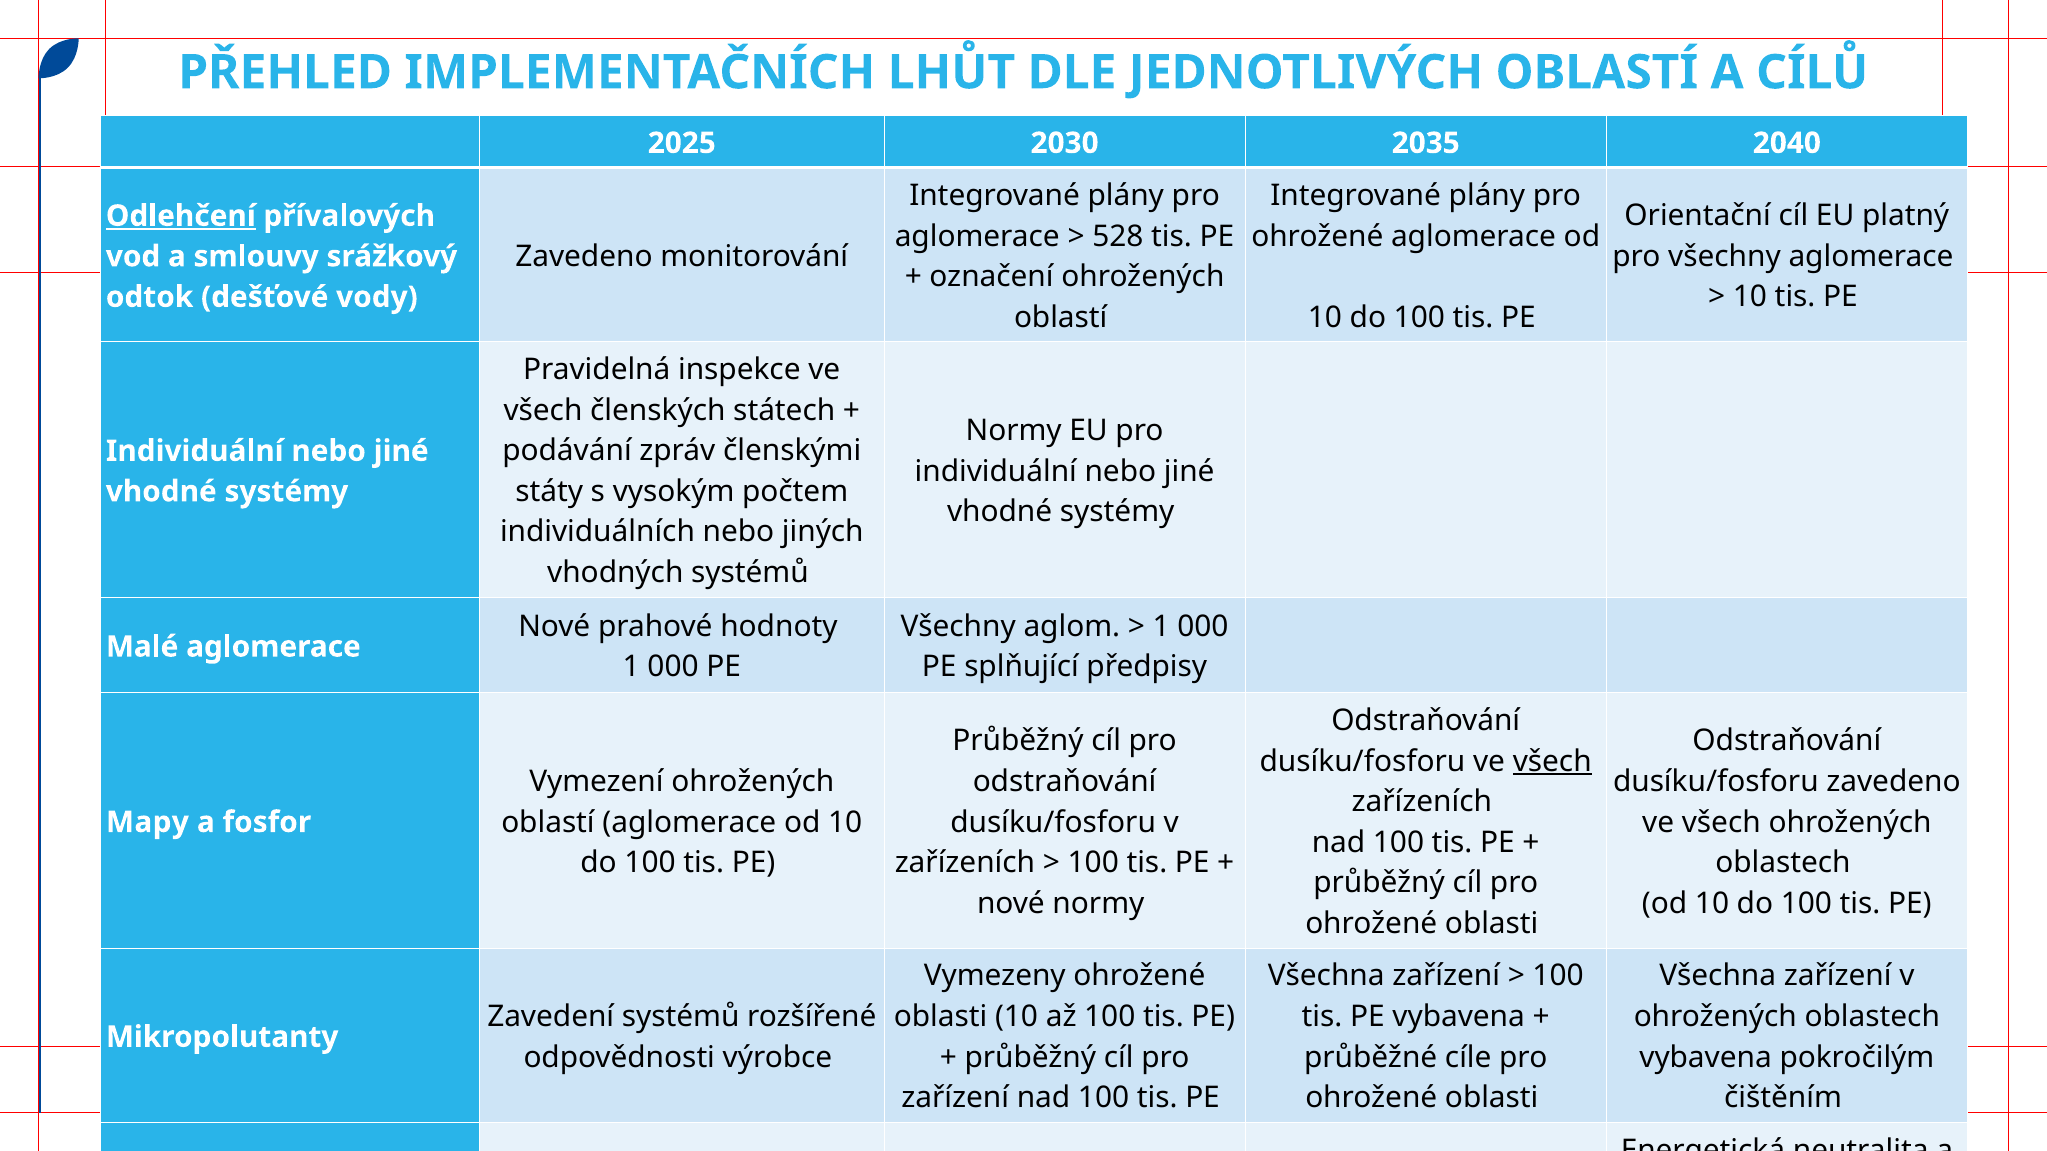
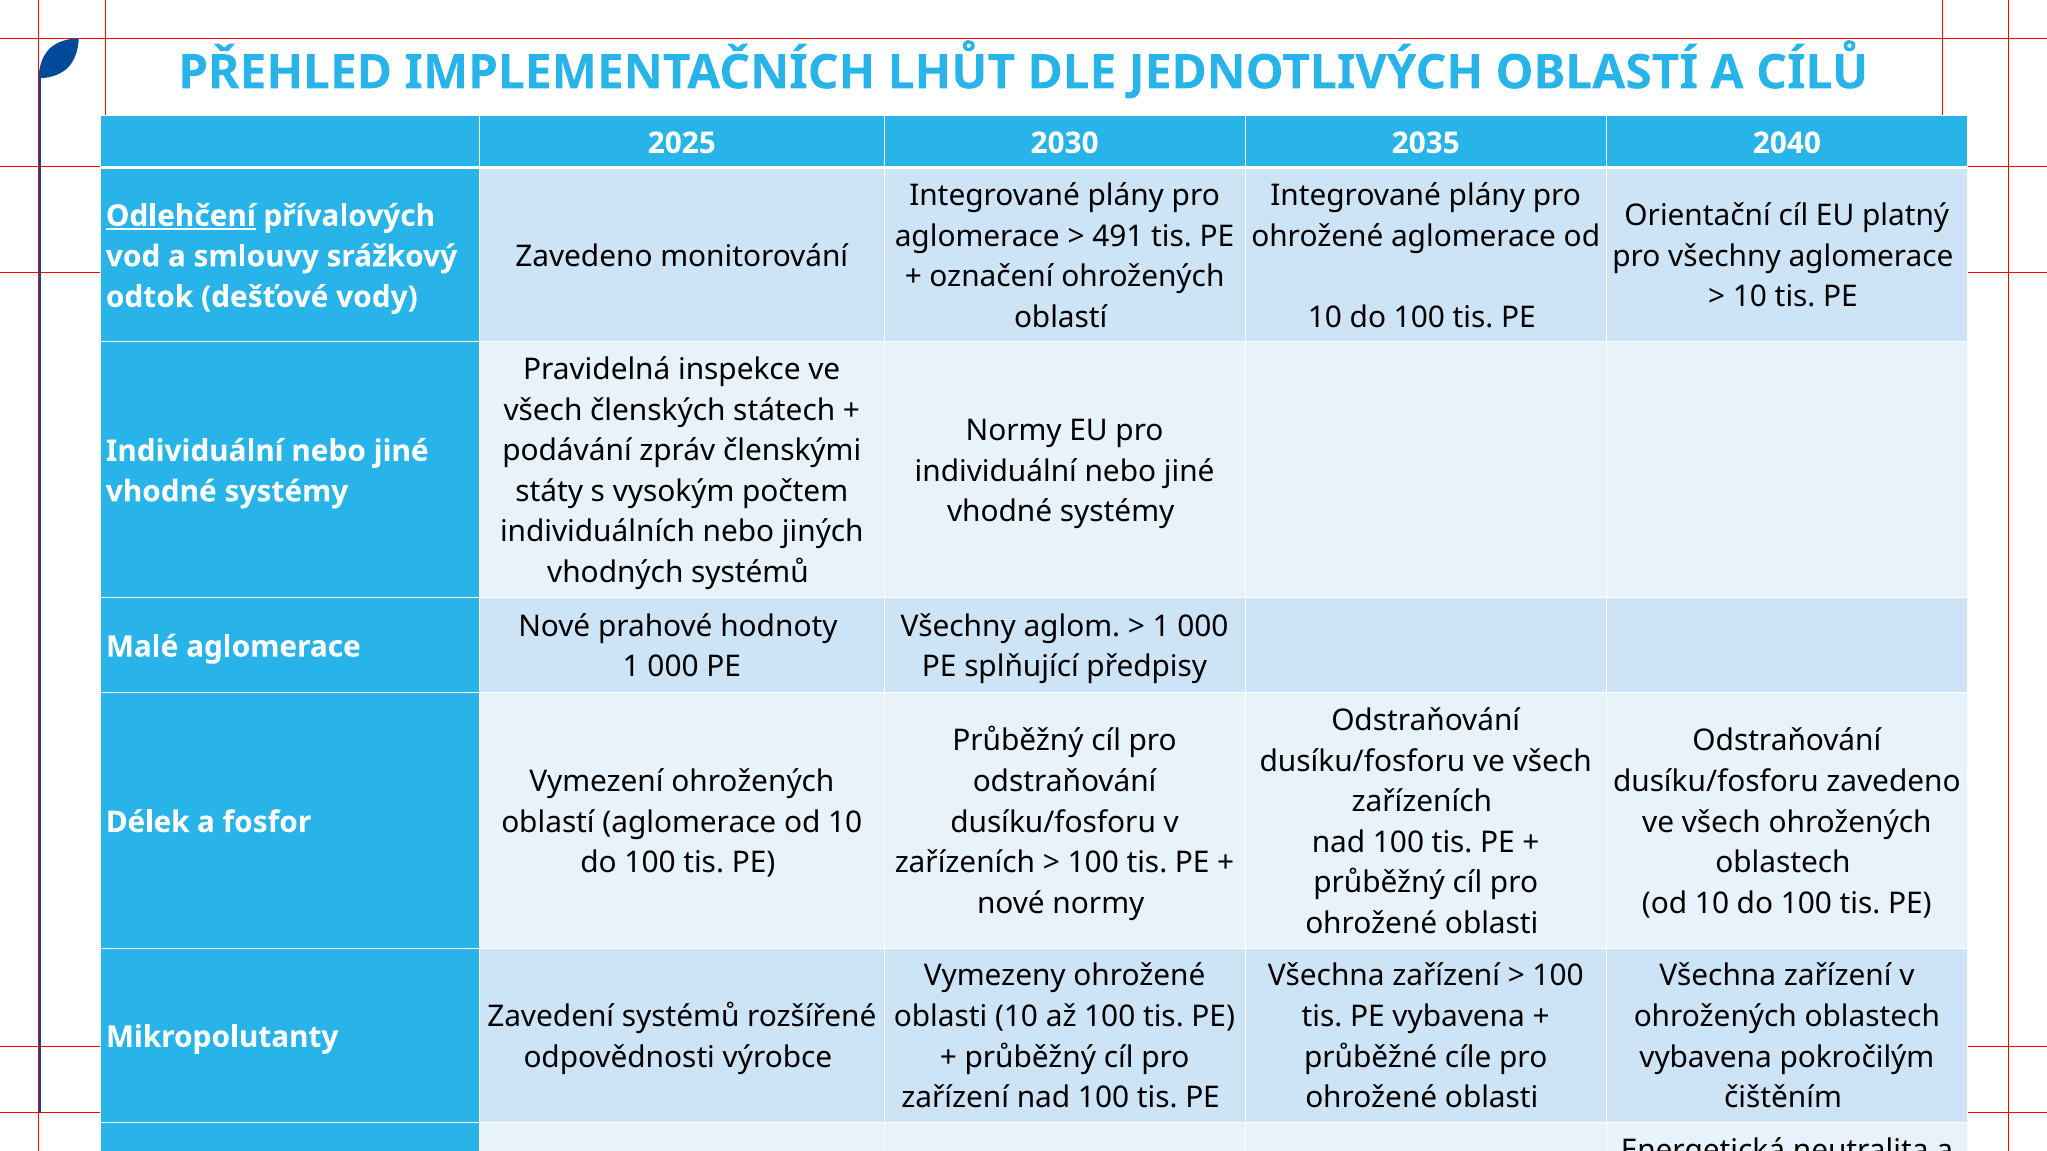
528: 528 -> 491
všech at (1552, 762) underline: present -> none
Mapy: Mapy -> Délek
